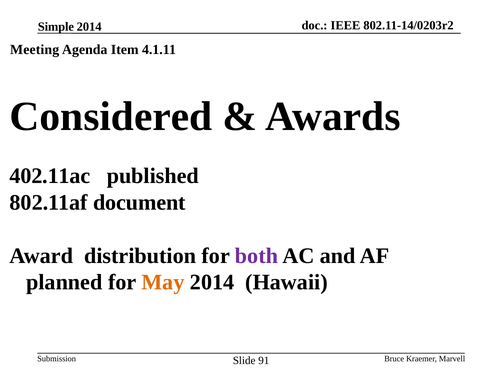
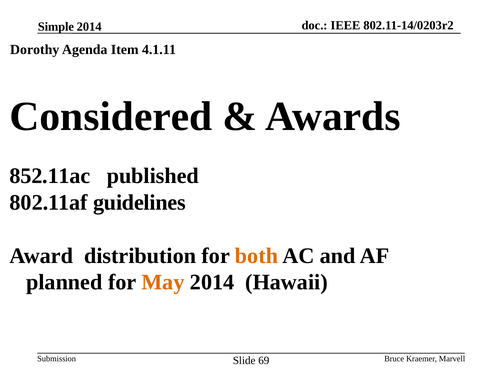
Meeting: Meeting -> Dorothy
402.11ac: 402.11ac -> 852.11ac
document: document -> guidelines
both colour: purple -> orange
91: 91 -> 69
